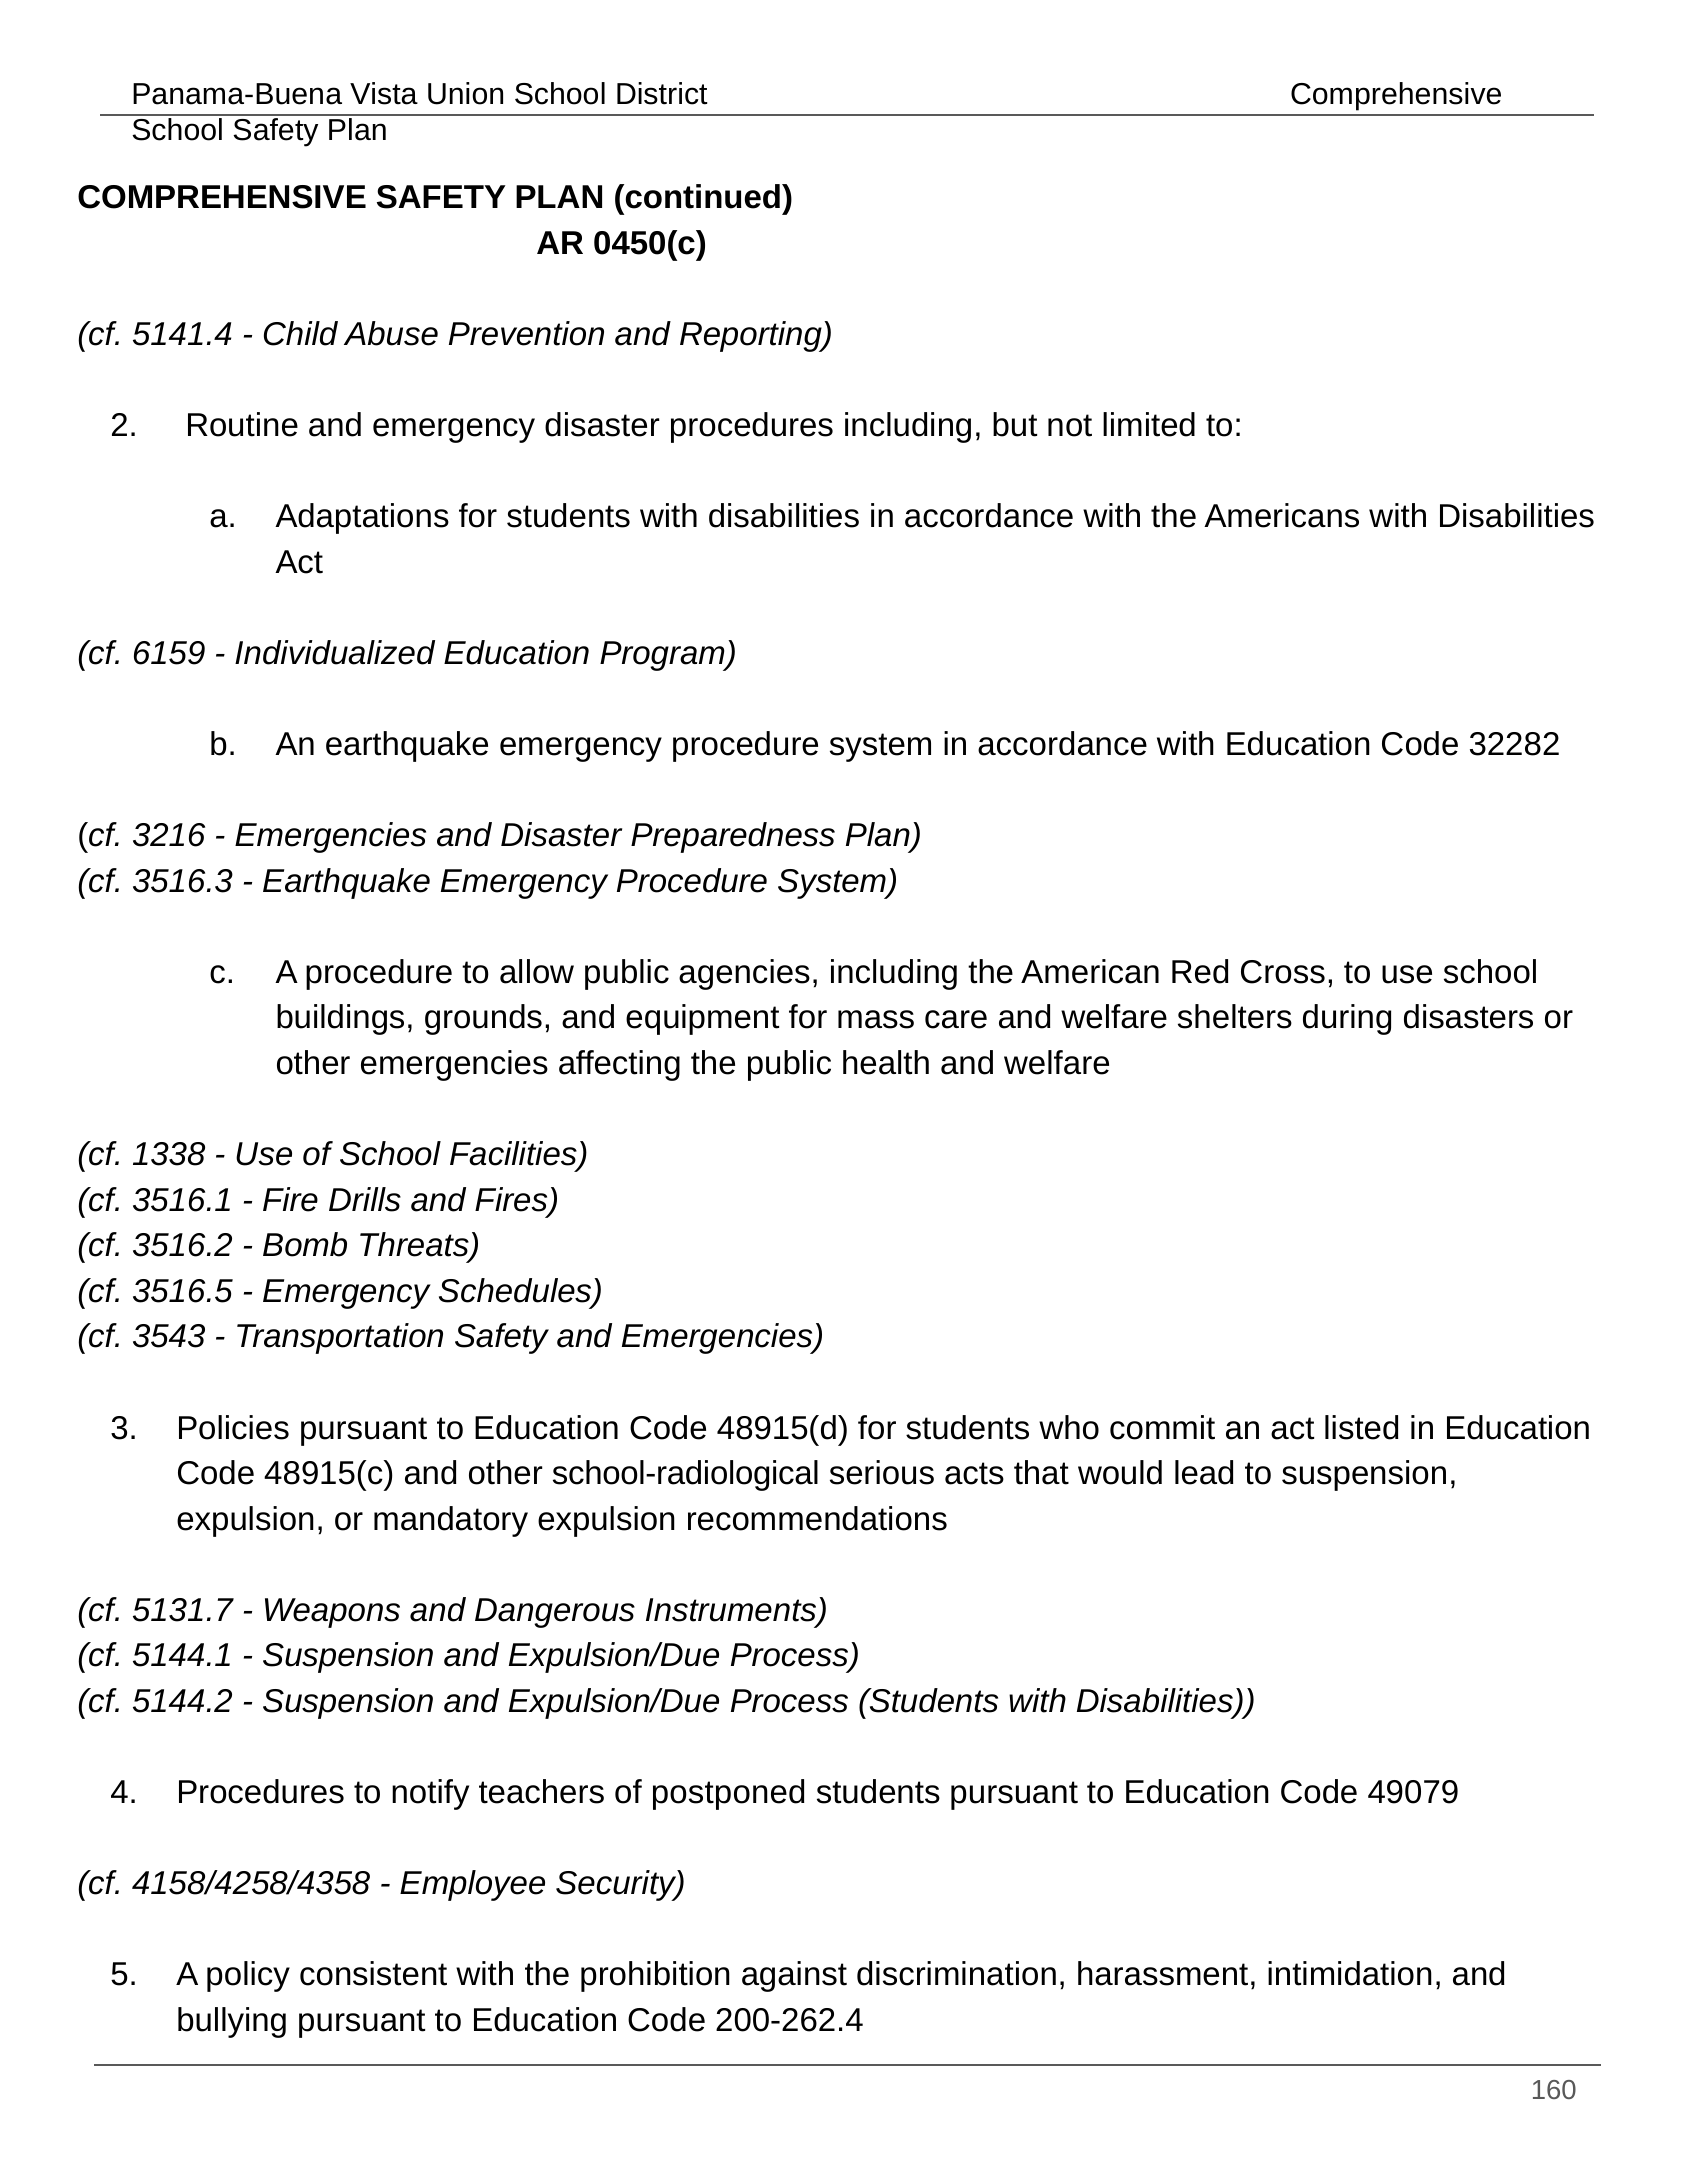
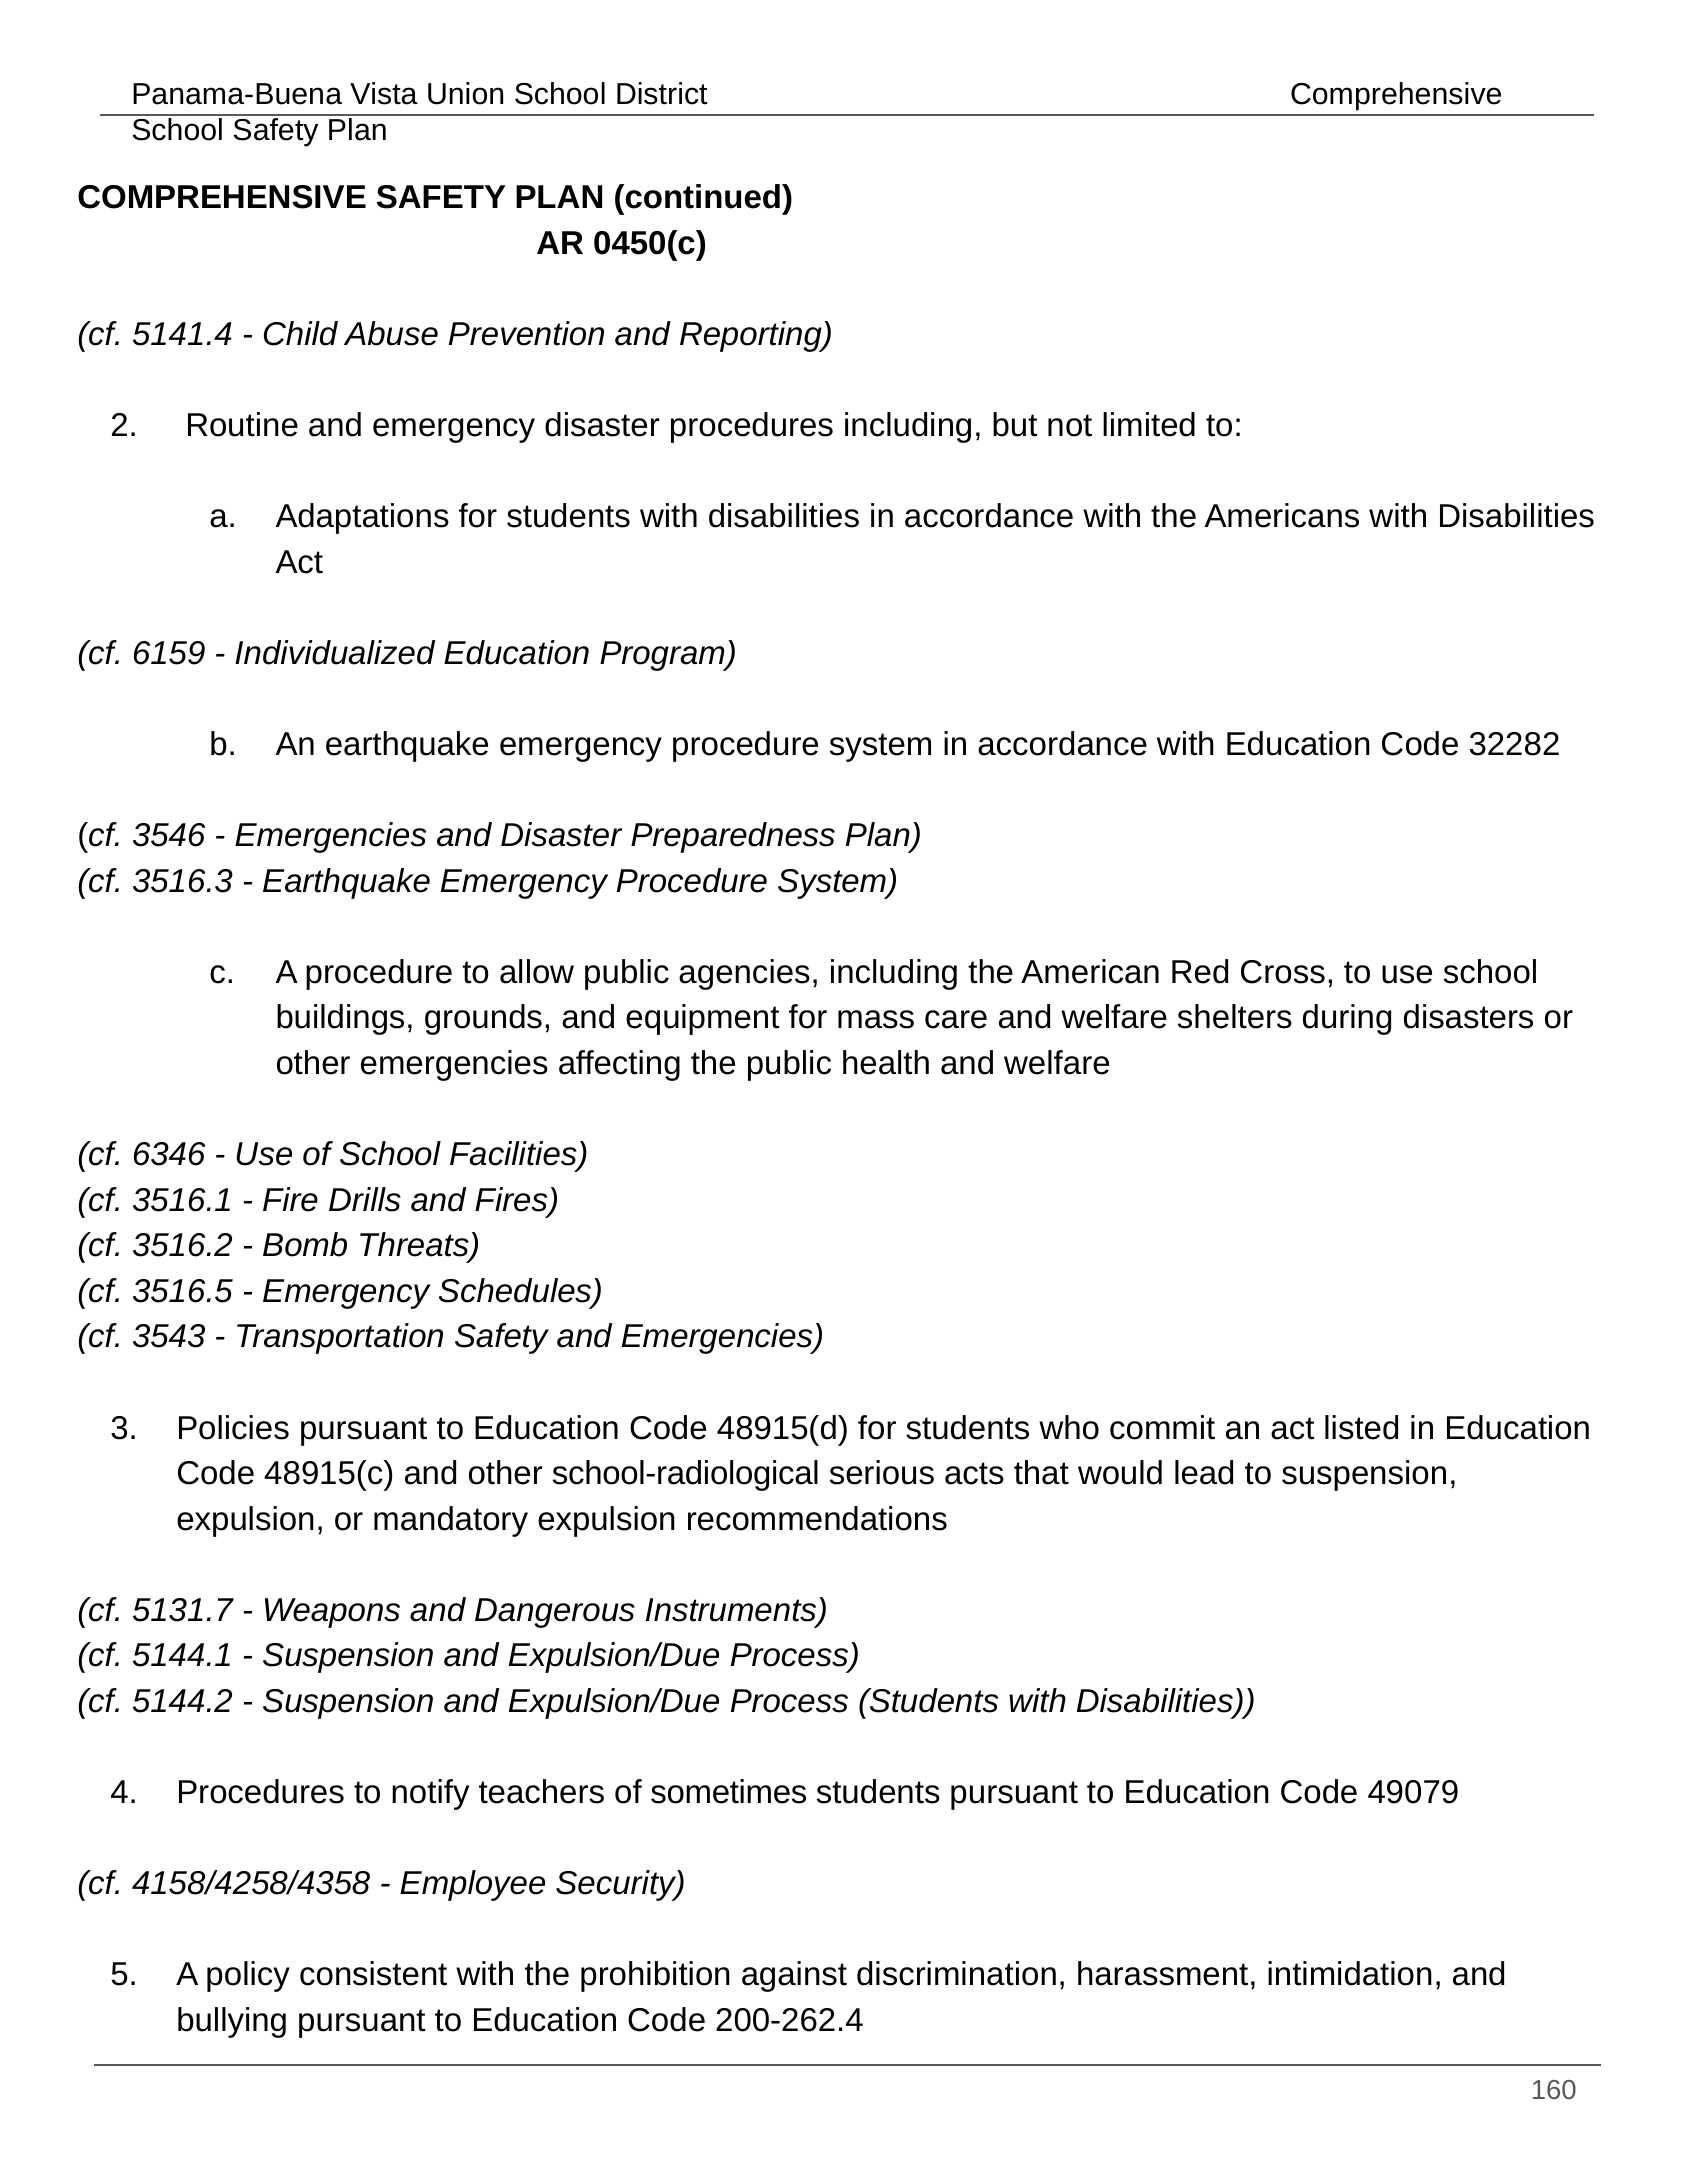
3216: 3216 -> 3546
1338: 1338 -> 6346
postponed: postponed -> sometimes
